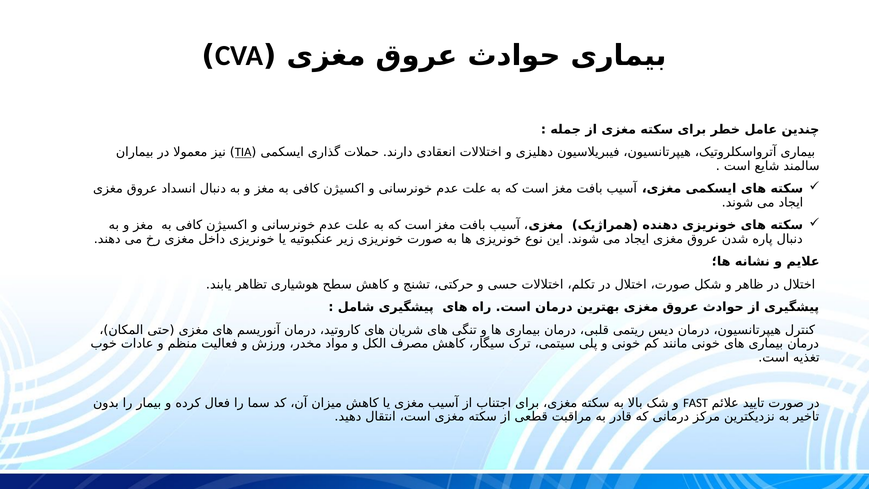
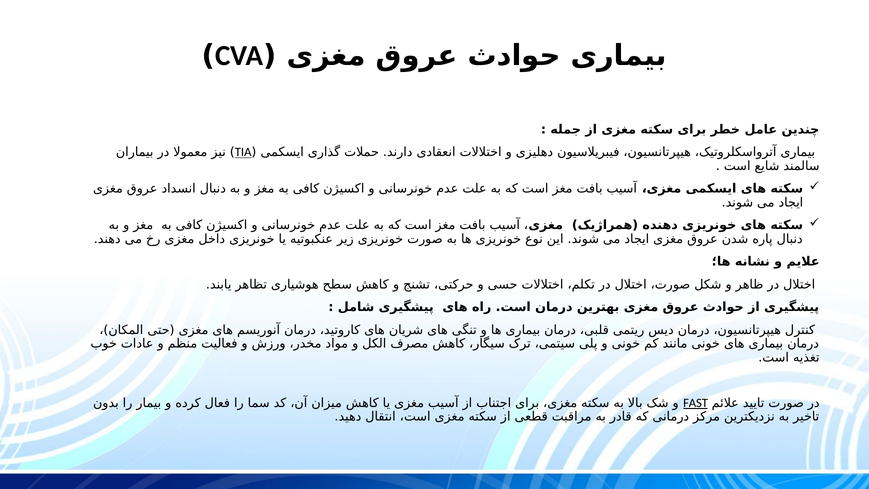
FAST underline: none -> present
